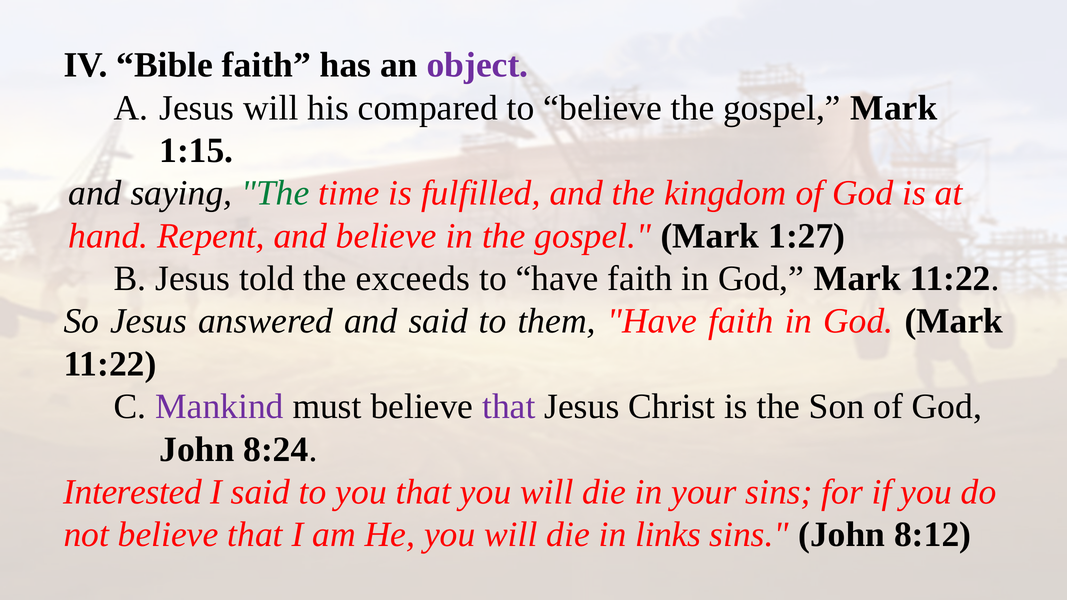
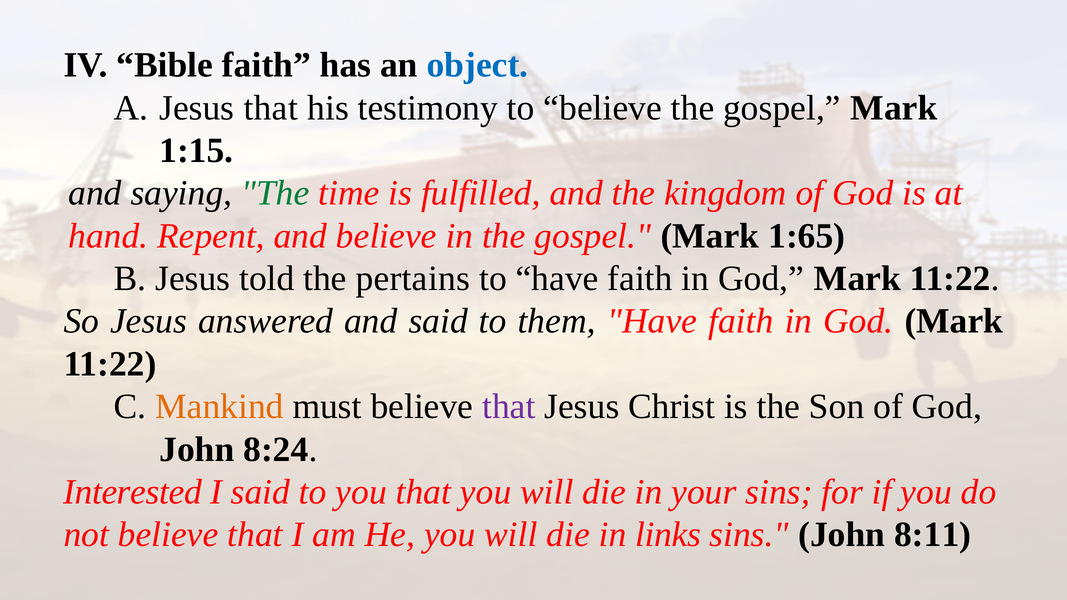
object colour: purple -> blue
Jesus will: will -> that
compared: compared -> testimony
1:27: 1:27 -> 1:65
exceeds: exceeds -> pertains
Mankind colour: purple -> orange
8:12: 8:12 -> 8:11
